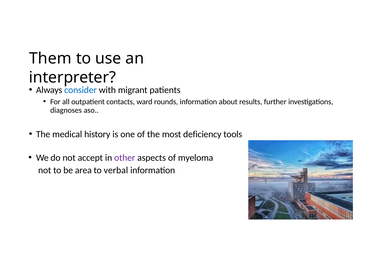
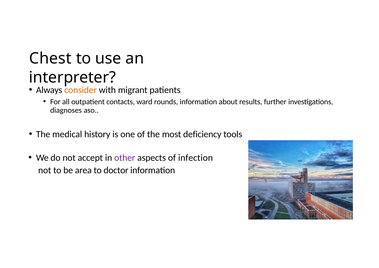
Them: Them -> Chest
consider colour: blue -> orange
myeloma: myeloma -> infection
verbal: verbal -> doctor
